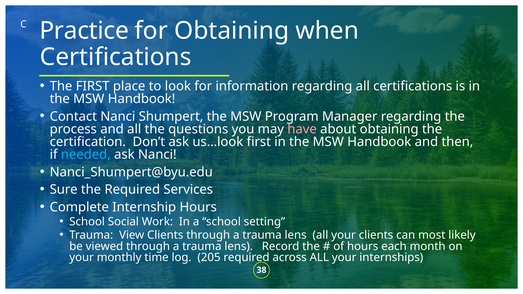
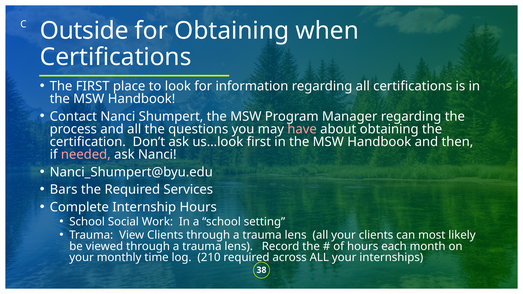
Practice: Practice -> Outside
needed colour: light blue -> pink
Sure: Sure -> Bars
205: 205 -> 210
